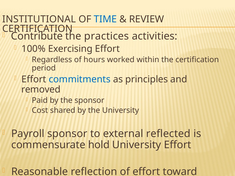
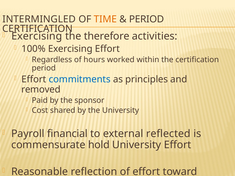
INSTITUTIONAL: INSTITUTIONAL -> INTERMINGLED
TIME colour: blue -> orange
REVIEW at (147, 19): REVIEW -> PERIOD
Contribute at (37, 36): Contribute -> Exercising
practices: practices -> therefore
Payroll sponsor: sponsor -> financial
